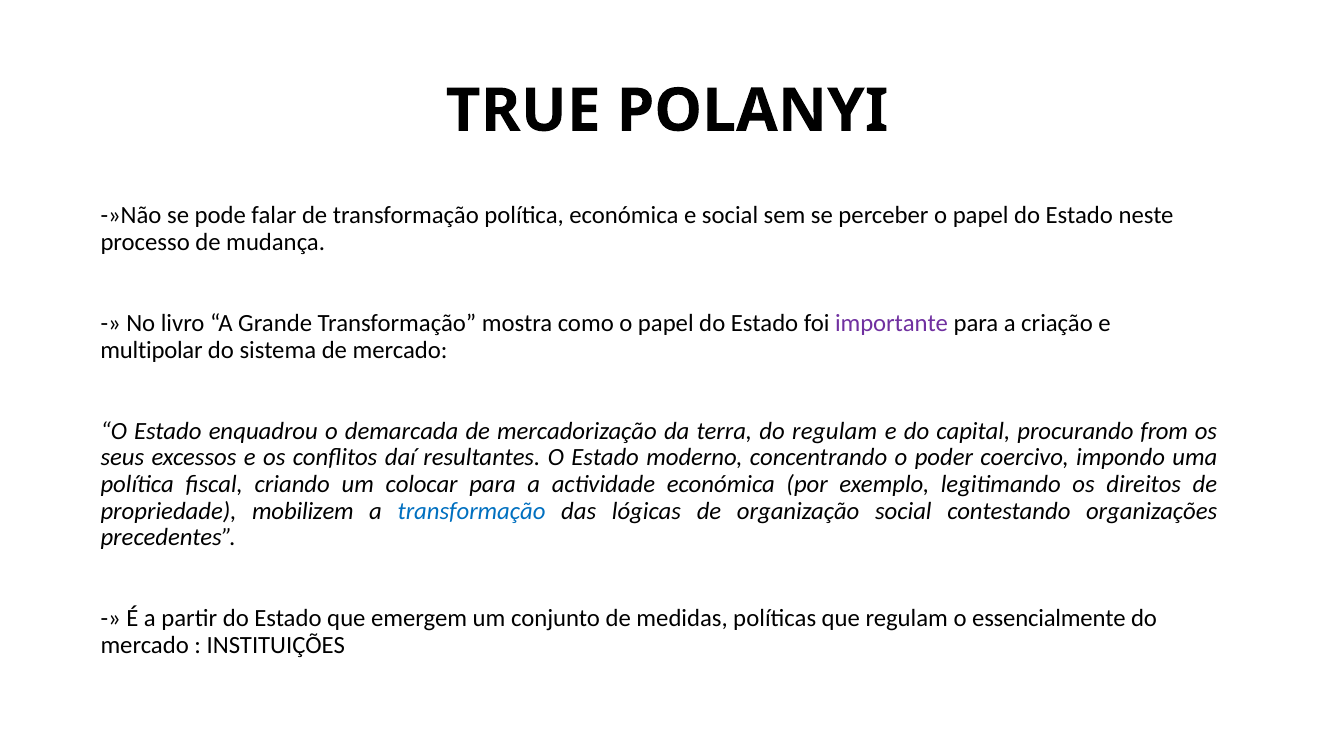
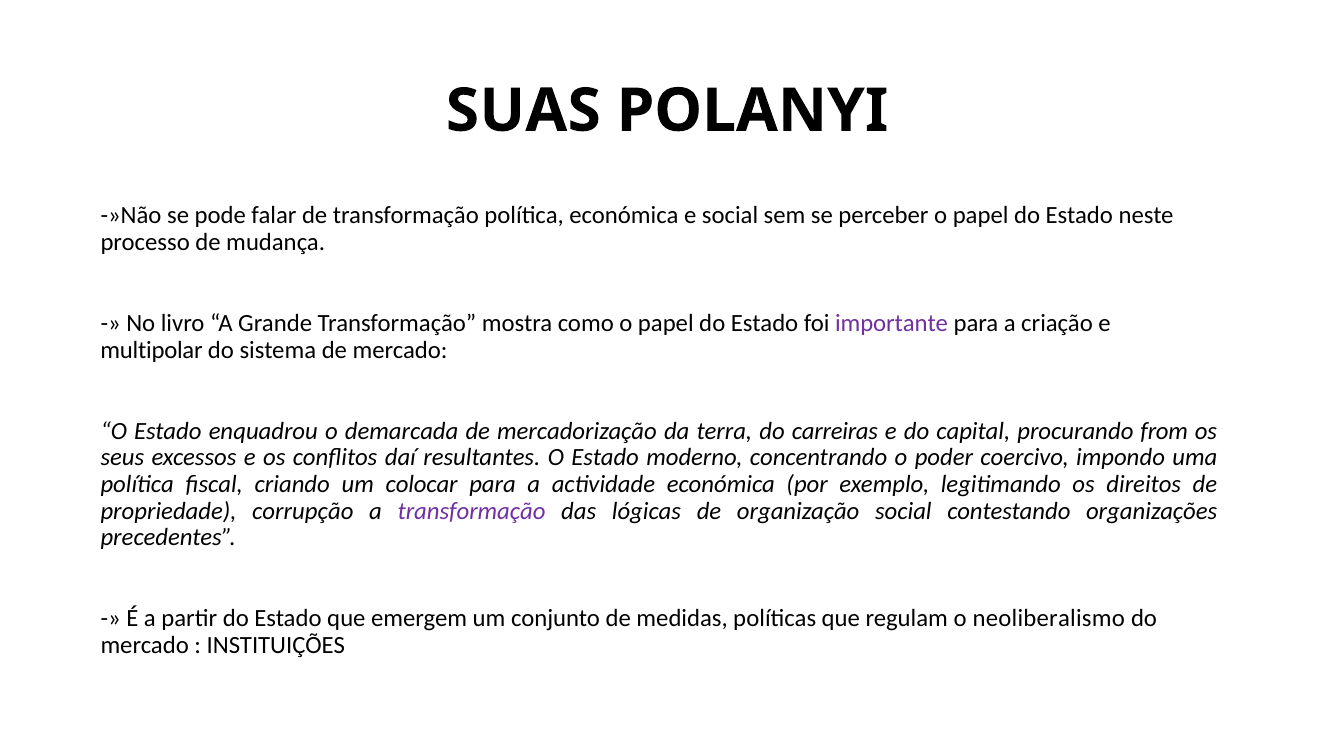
TRUE: TRUE -> SUAS
do regulam: regulam -> carreiras
mobilizem: mobilizem -> corrupção
transformação at (472, 511) colour: blue -> purple
essencialmente: essencialmente -> neoliberalismo
